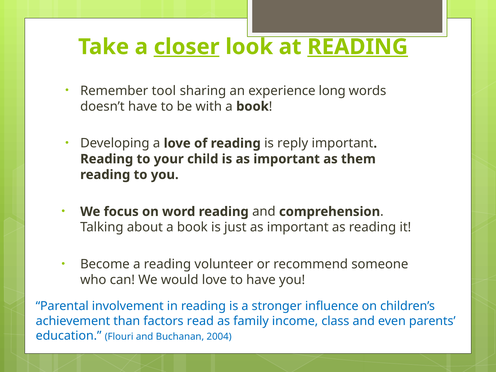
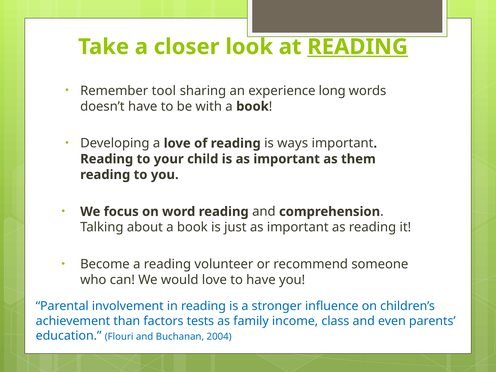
closer underline: present -> none
reply: reply -> ways
read: read -> tests
